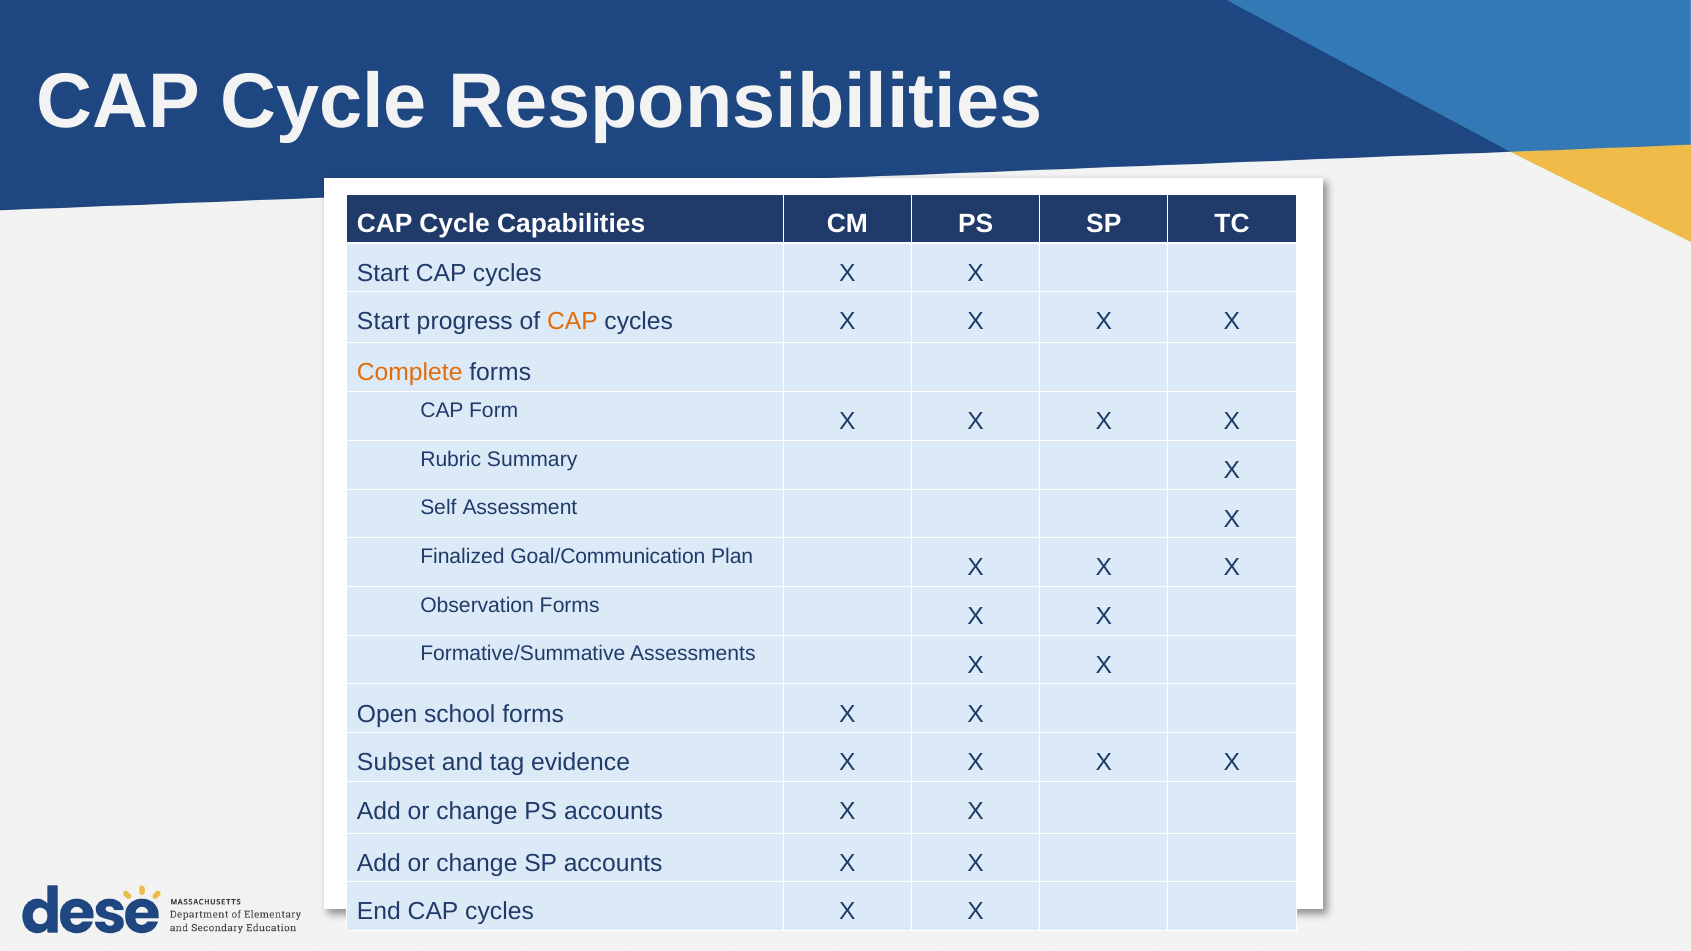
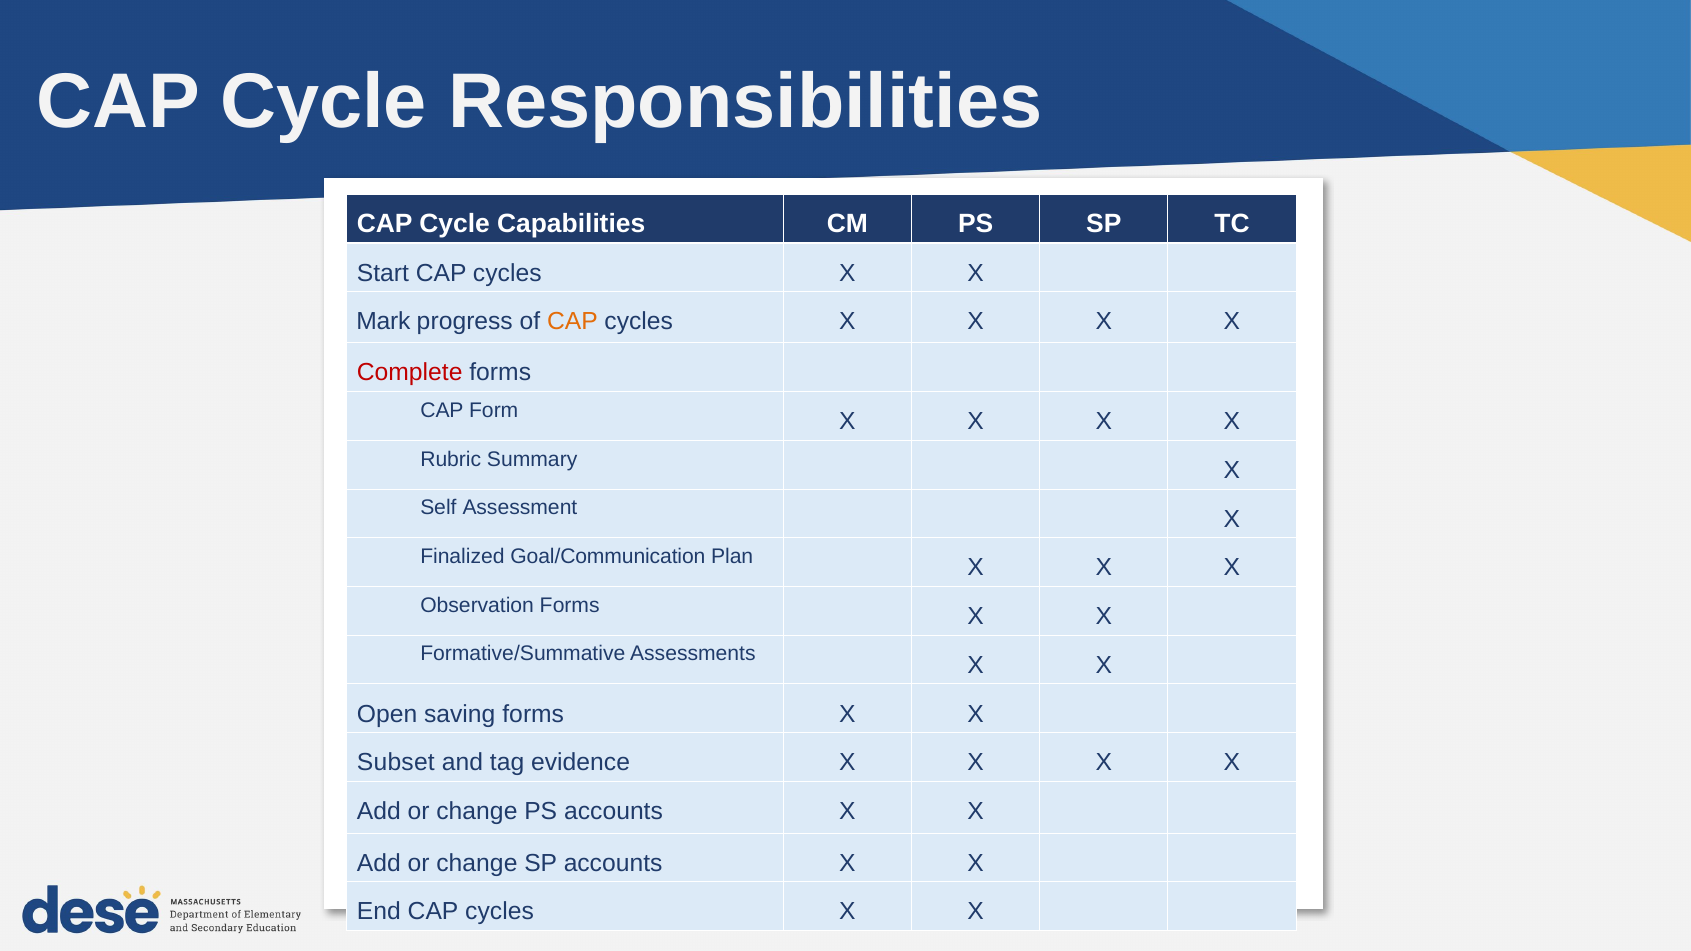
Start at (383, 322): Start -> Mark
Complete colour: orange -> red
school: school -> saving
